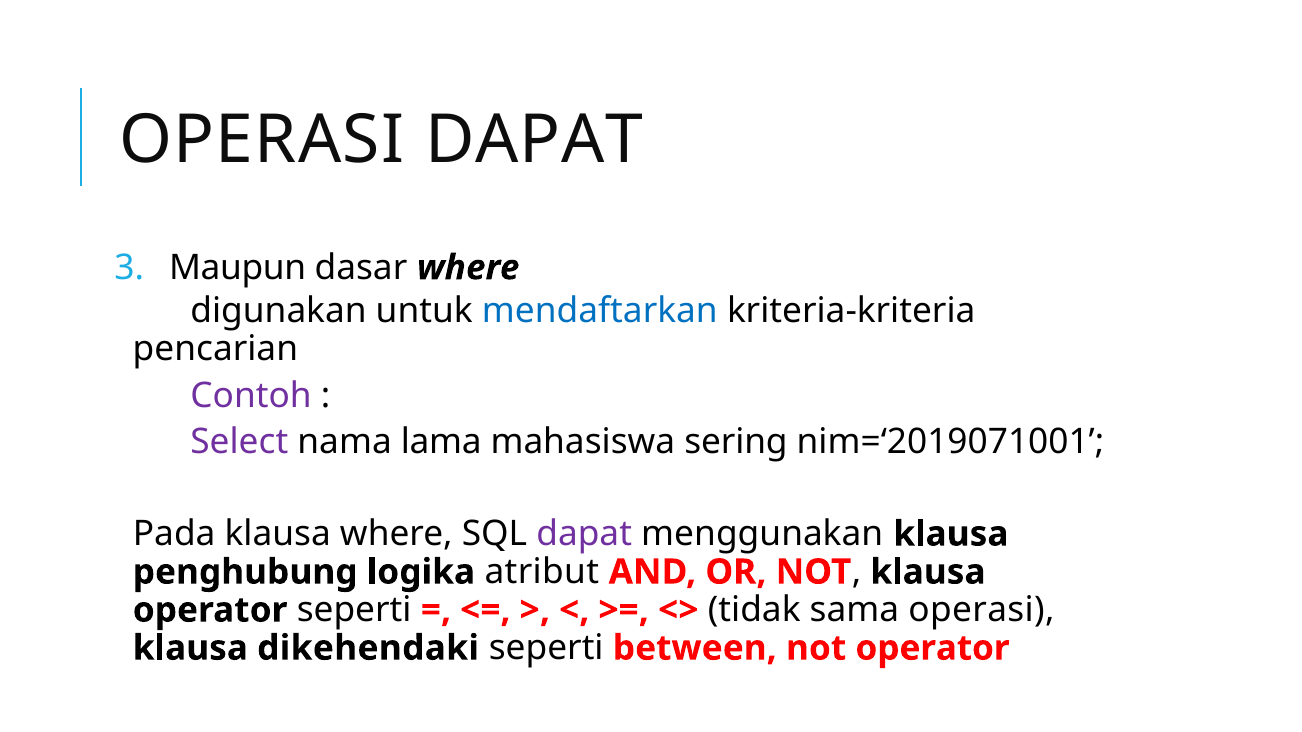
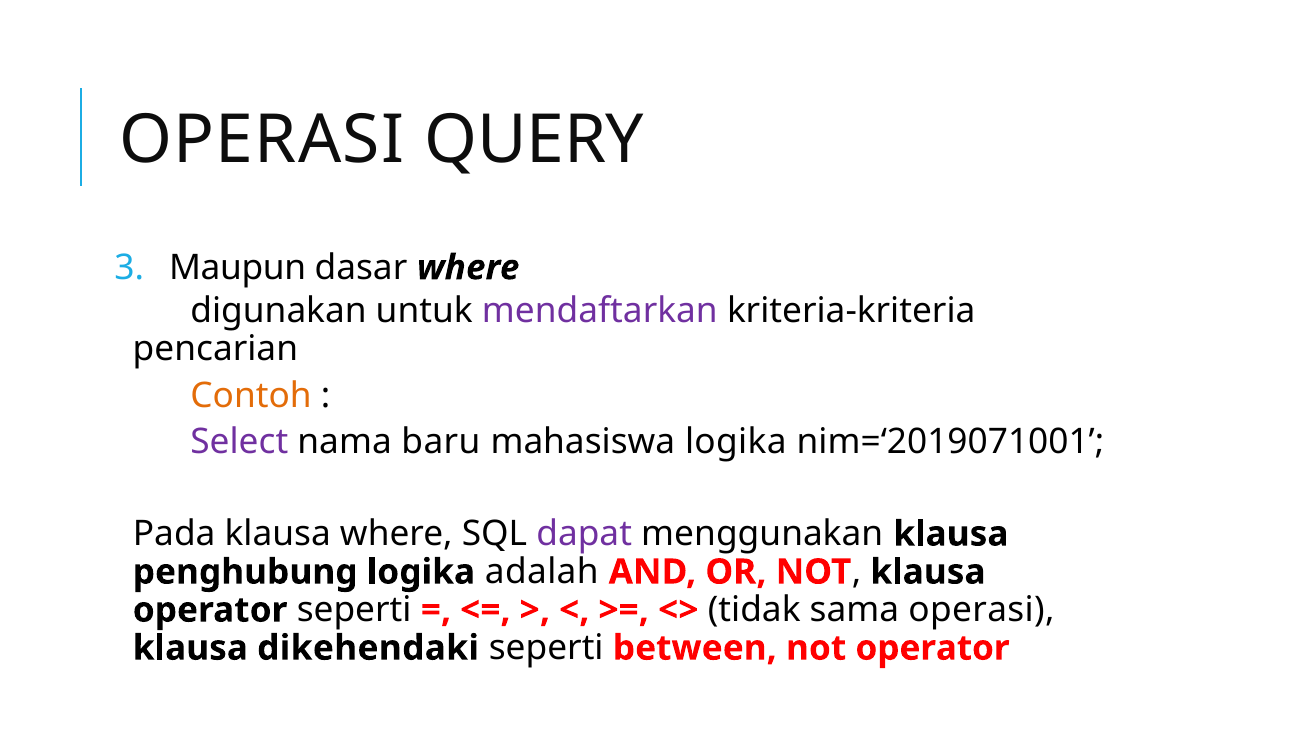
OPERASI DAPAT: DAPAT -> QUERY
mendaftarkan colour: blue -> purple
Contoh colour: purple -> orange
lama: lama -> baru
mahasiswa sering: sering -> logika
atribut: atribut -> adalah
